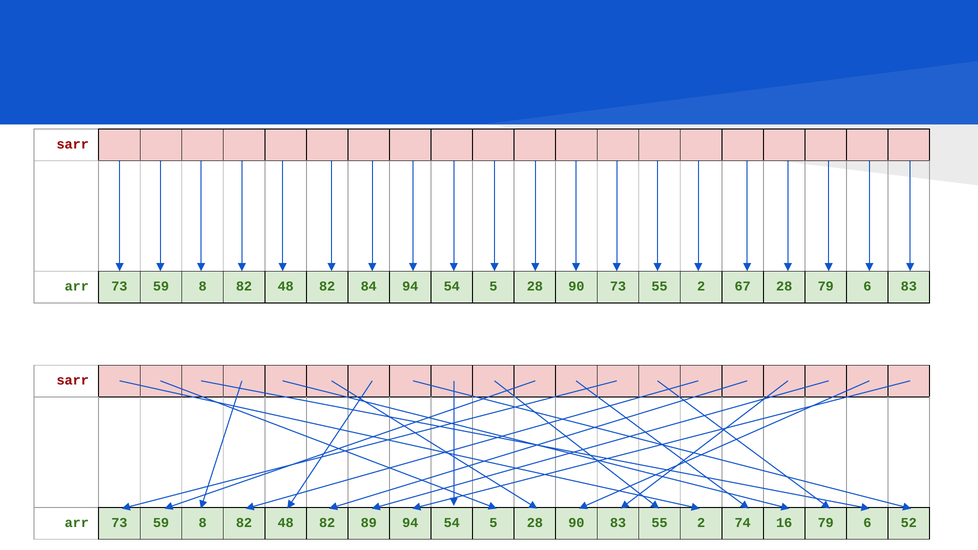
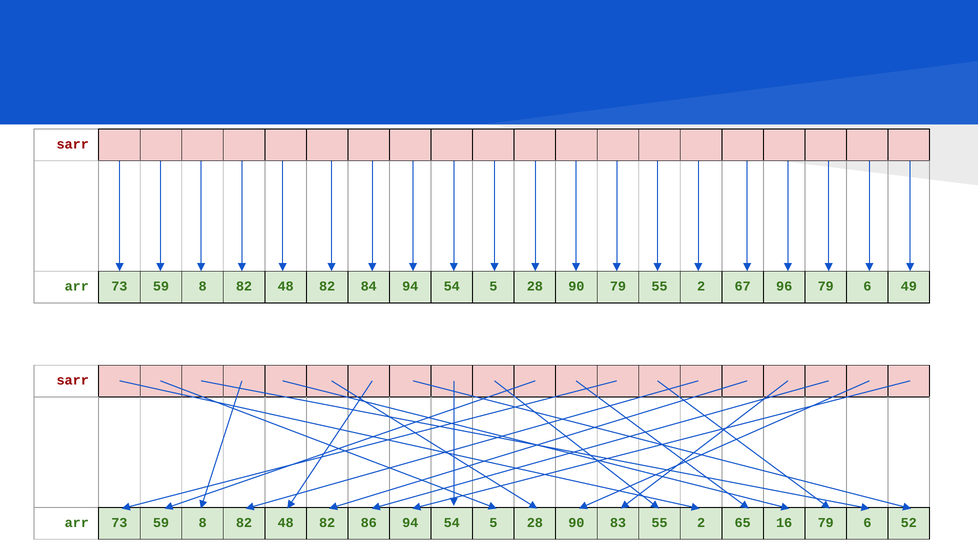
90 73: 73 -> 79
67 28: 28 -> 96
6 83: 83 -> 49
89: 89 -> 86
74: 74 -> 65
